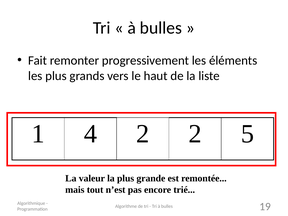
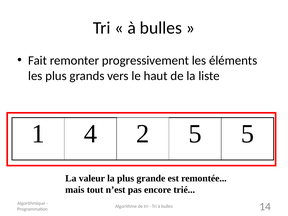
2 2: 2 -> 5
19: 19 -> 14
